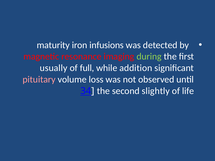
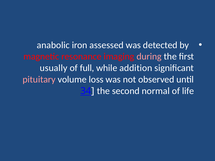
maturity: maturity -> anabolic
infusions: infusions -> assessed
during colour: light green -> pink
slightly: slightly -> normal
